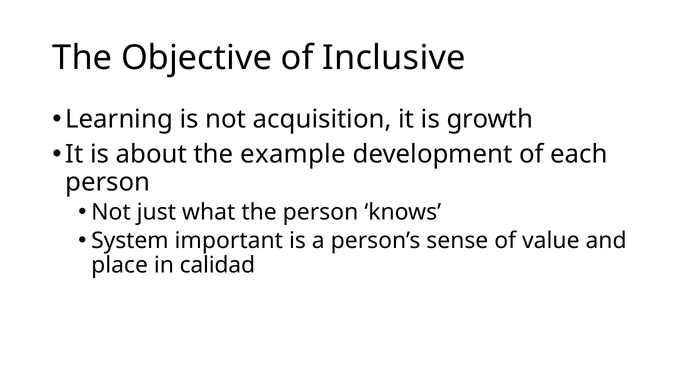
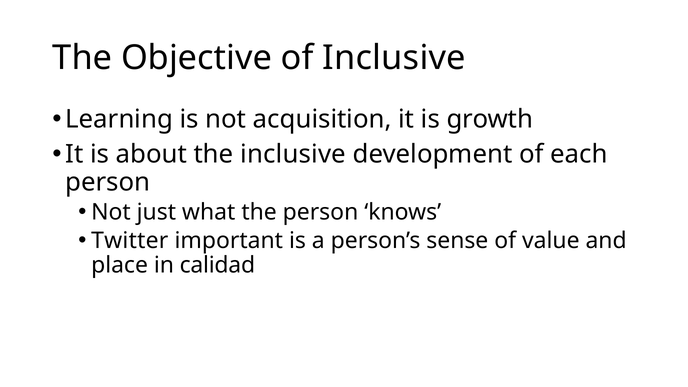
the example: example -> inclusive
System: System -> Twitter
